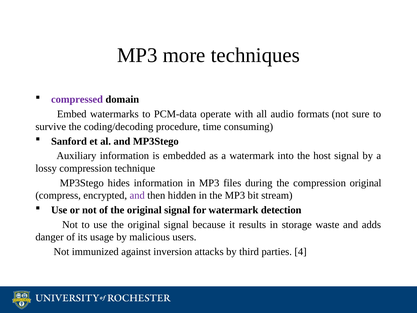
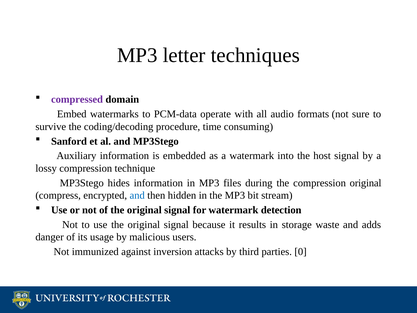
more: more -> letter
and at (137, 195) colour: purple -> blue
4: 4 -> 0
